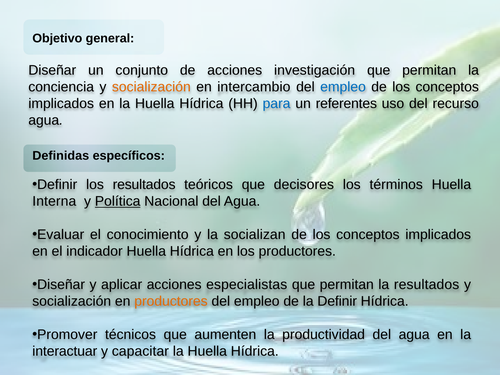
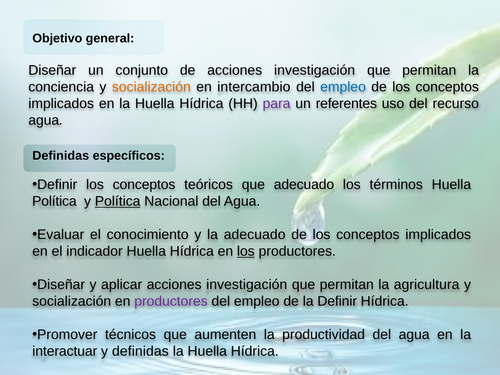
para colour: blue -> purple
Definir los resultados: resultados -> conceptos
que decisores: decisores -> adecuado
Interna at (54, 201): Interna -> Política
la socializan: socializan -> adecuado
los at (246, 251) underline: none -> present
aplicar acciones especialistas: especialistas -> investigación
la resultados: resultados -> agricultura
productores at (171, 301) colour: orange -> purple
y capacitar: capacitar -> definidas
